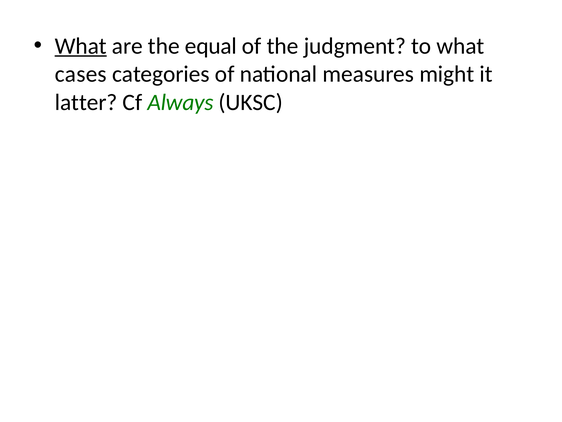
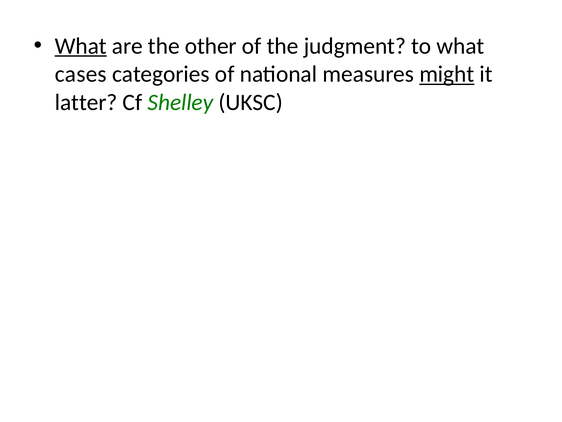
equal: equal -> other
might underline: none -> present
Always: Always -> Shelley
